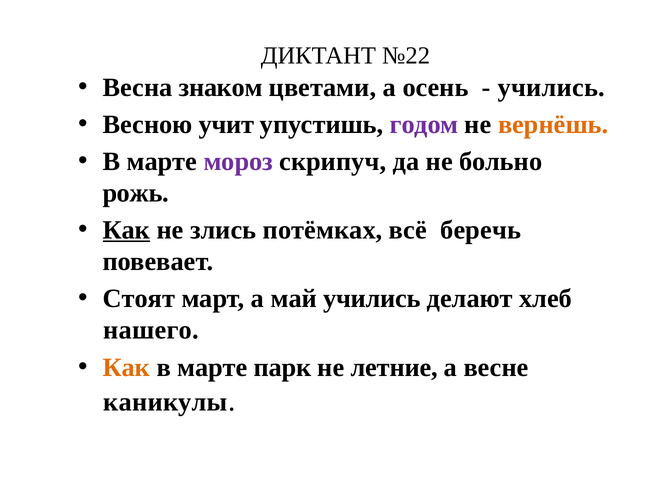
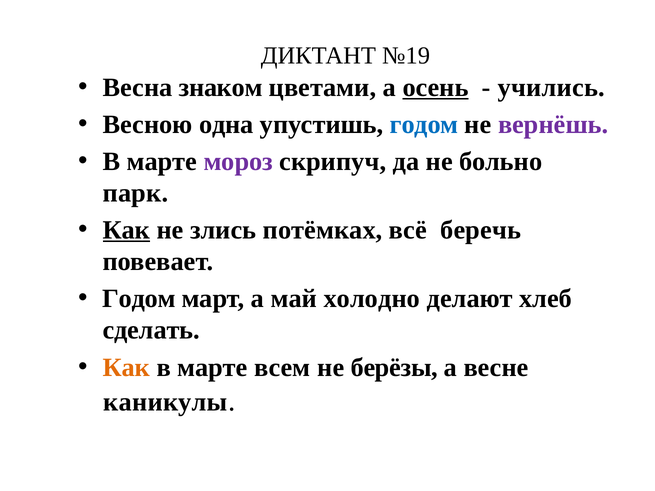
№22: №22 -> №19
осень underline: none -> present
учит: учит -> одна
годом at (424, 124) colour: purple -> blue
вернёшь colour: orange -> purple
рожь: рожь -> парк
Стоят at (139, 299): Стоят -> Годом
май учились: учились -> холодно
нашего: нашего -> сделать
парк: парк -> всем
летние: летние -> берёзы
